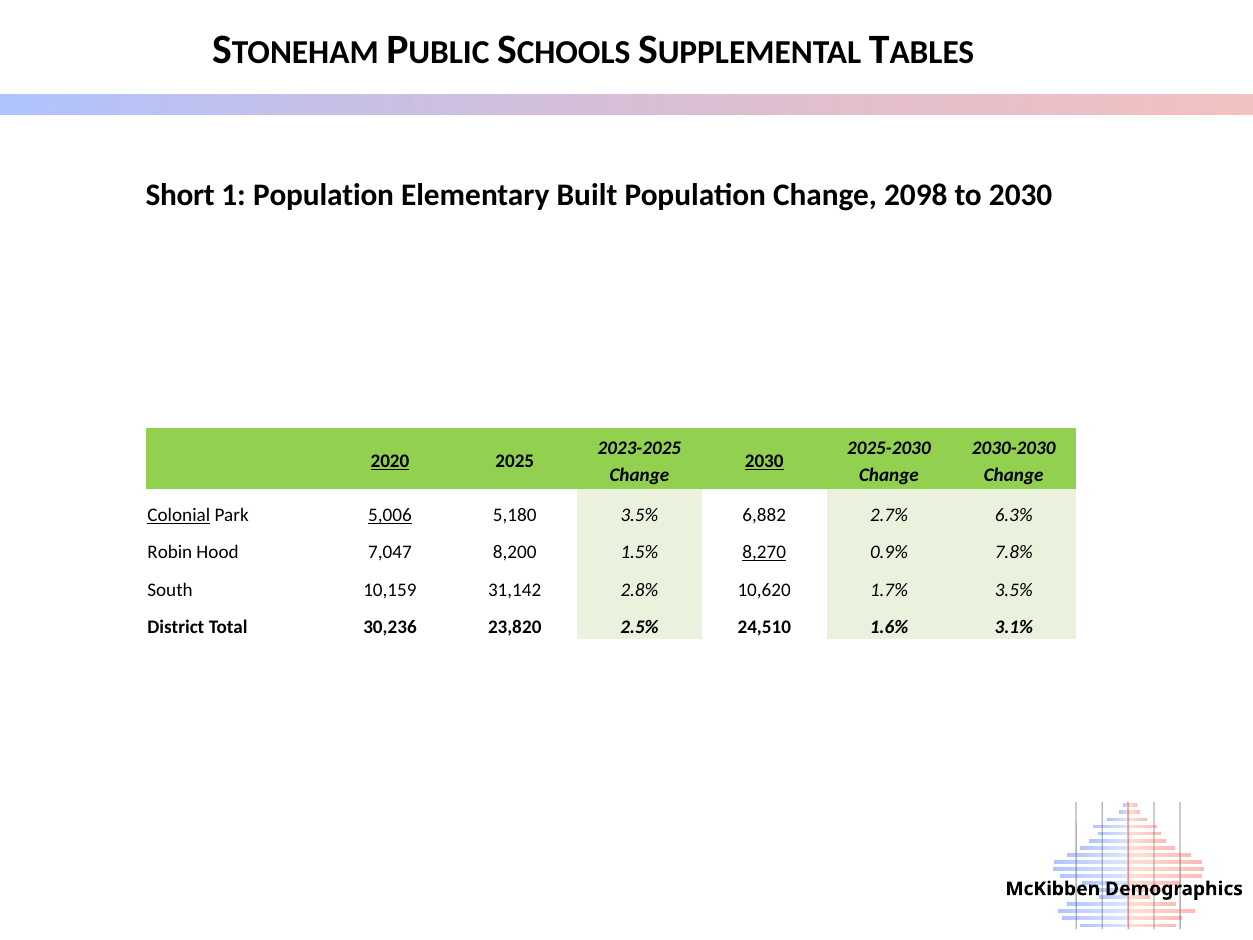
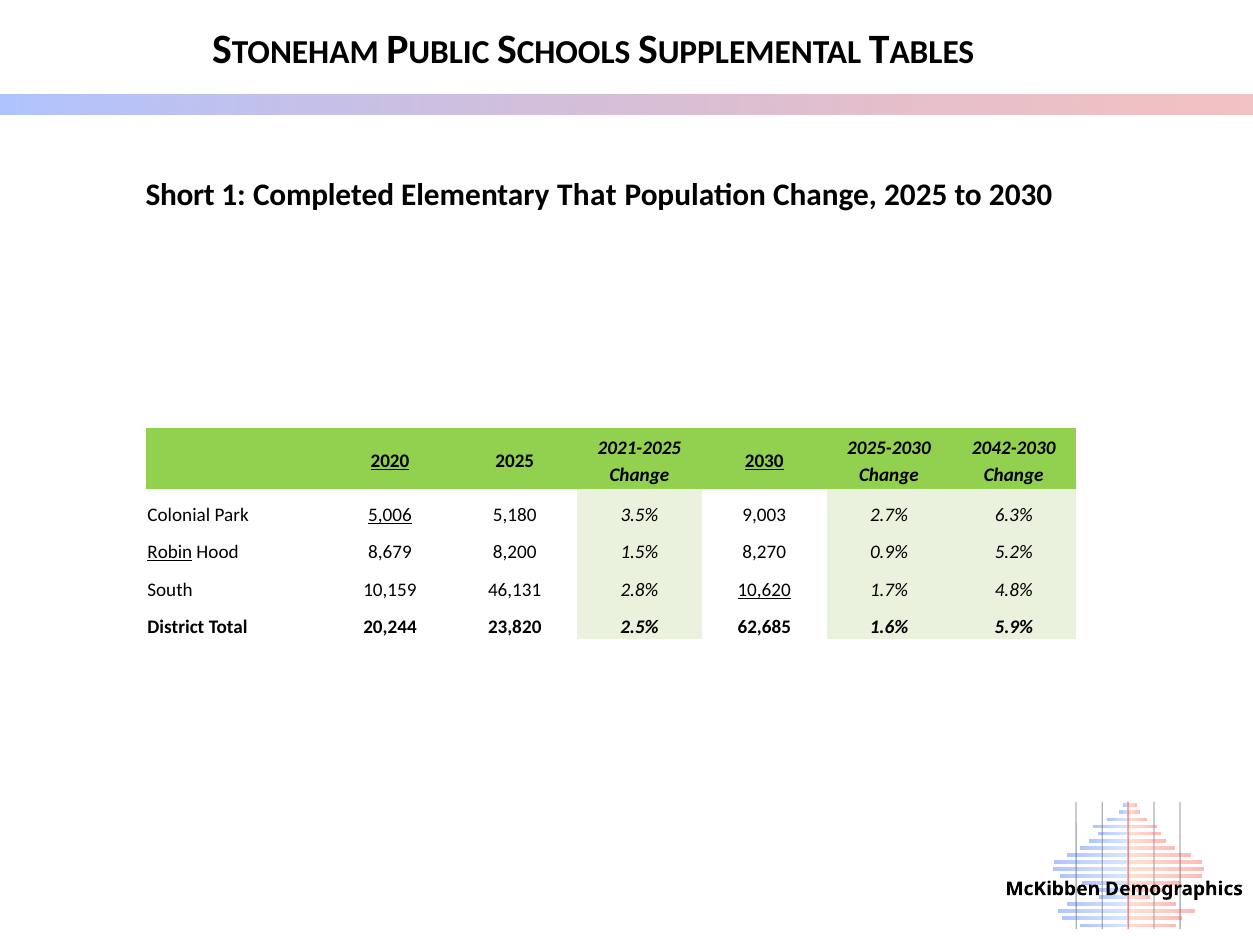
1 Population: Population -> Completed
Built: Built -> That
Change 2098: 2098 -> 2025
2023-2025: 2023-2025 -> 2021-2025
2030-2030: 2030-2030 -> 2042-2030
Colonial underline: present -> none
6,882: 6,882 -> 9,003
Robin underline: none -> present
7,047: 7,047 -> 8,679
8,270 underline: present -> none
7.8%: 7.8% -> 5.2%
31,142: 31,142 -> 46,131
10,620 underline: none -> present
1.7% 3.5%: 3.5% -> 4.8%
30,236: 30,236 -> 20,244
24,510: 24,510 -> 62,685
3.1%: 3.1% -> 5.9%
